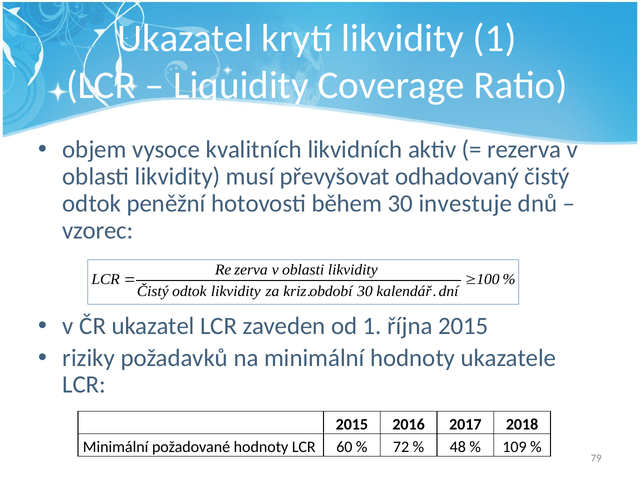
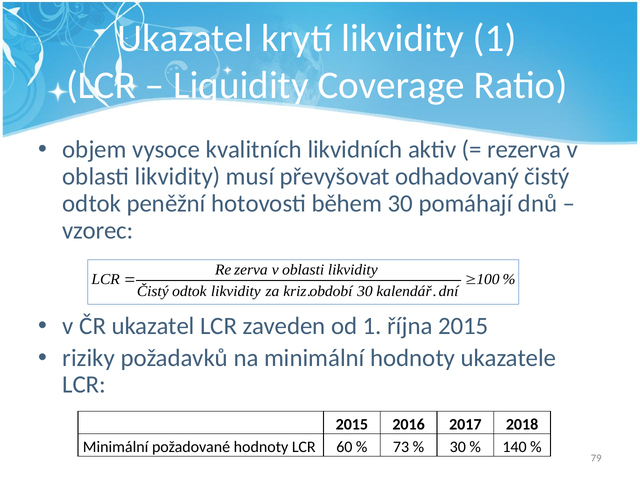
investuje: investuje -> pomáhají
72: 72 -> 73
48 at (458, 447): 48 -> 30
109: 109 -> 140
